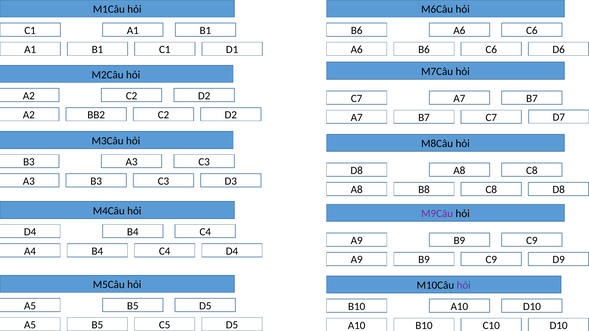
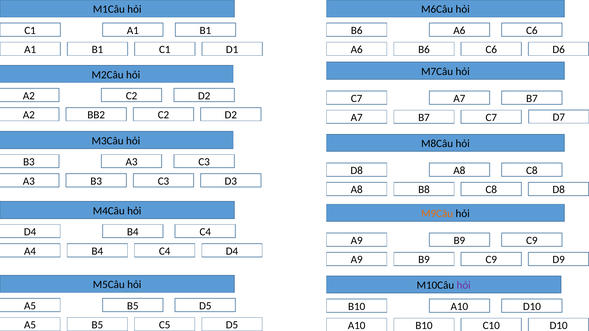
M9Câu colour: purple -> orange
